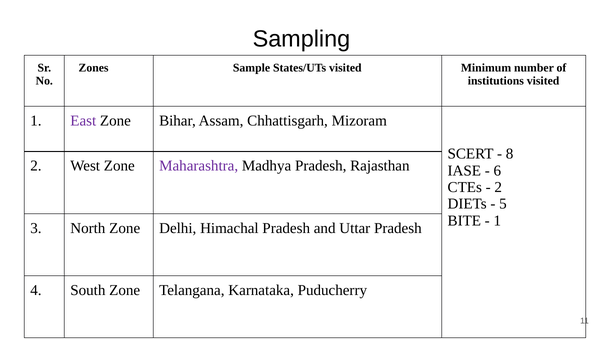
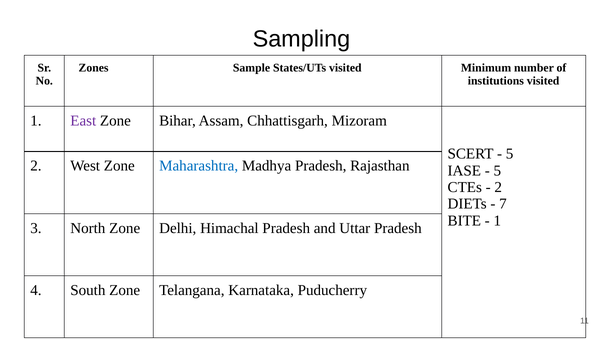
8 at (510, 154): 8 -> 5
Maharashtra colour: purple -> blue
6 at (497, 171): 6 -> 5
5: 5 -> 7
